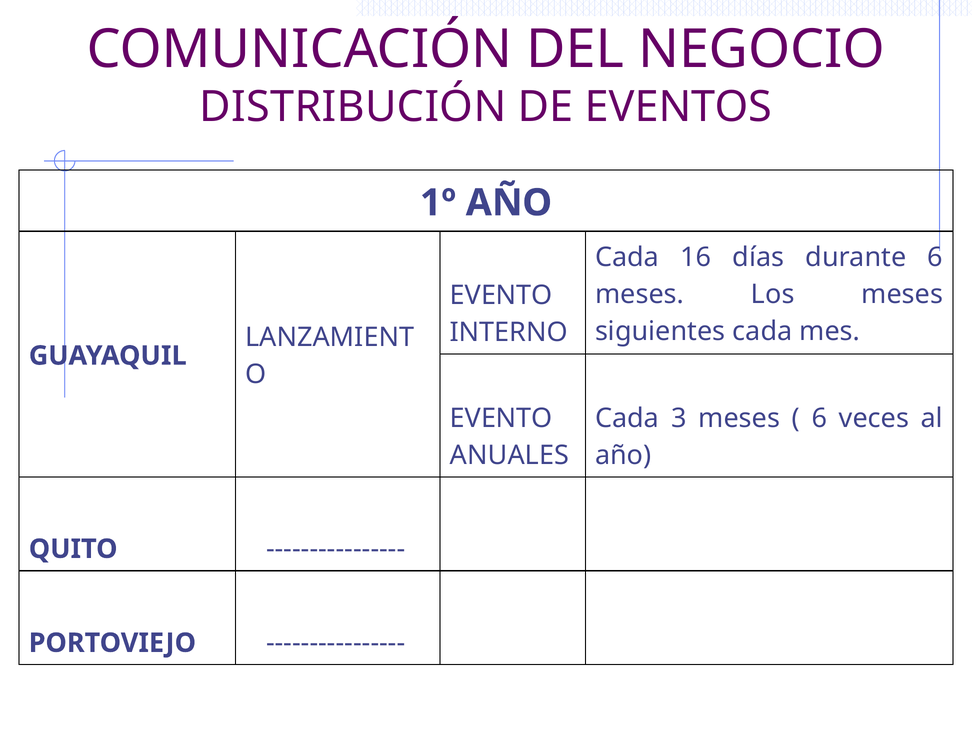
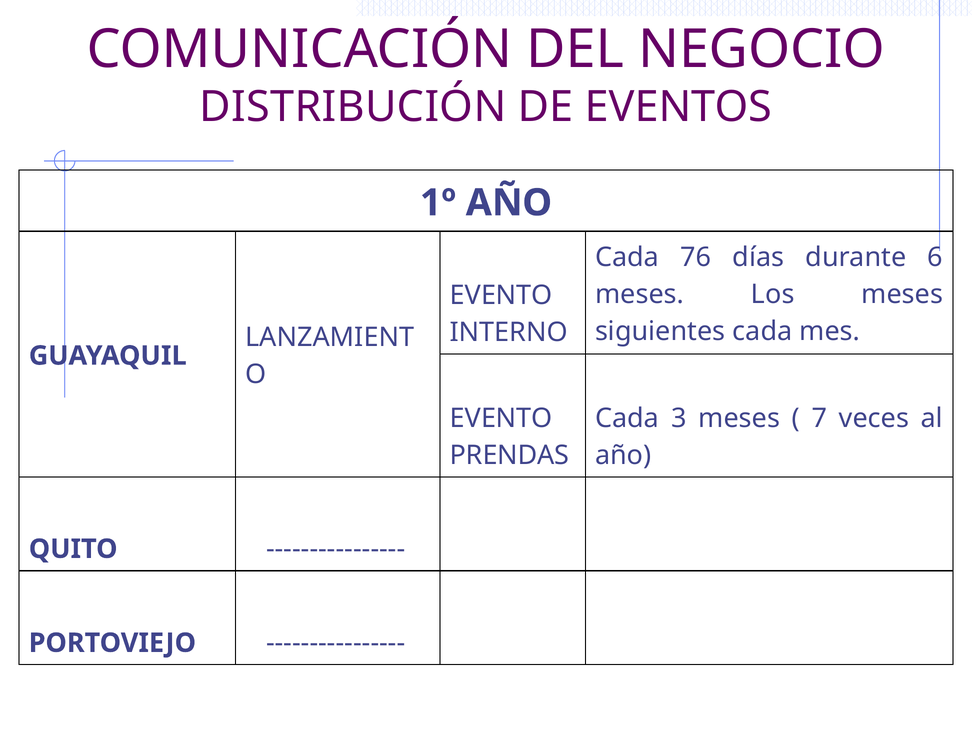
16: 16 -> 76
6 at (819, 418): 6 -> 7
ANUALES: ANUALES -> PRENDAS
